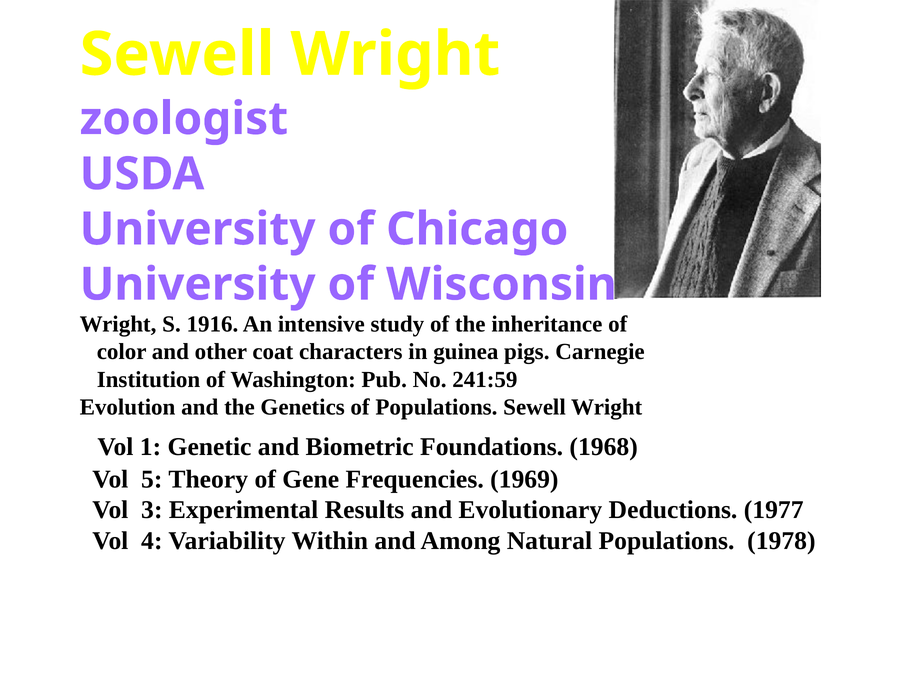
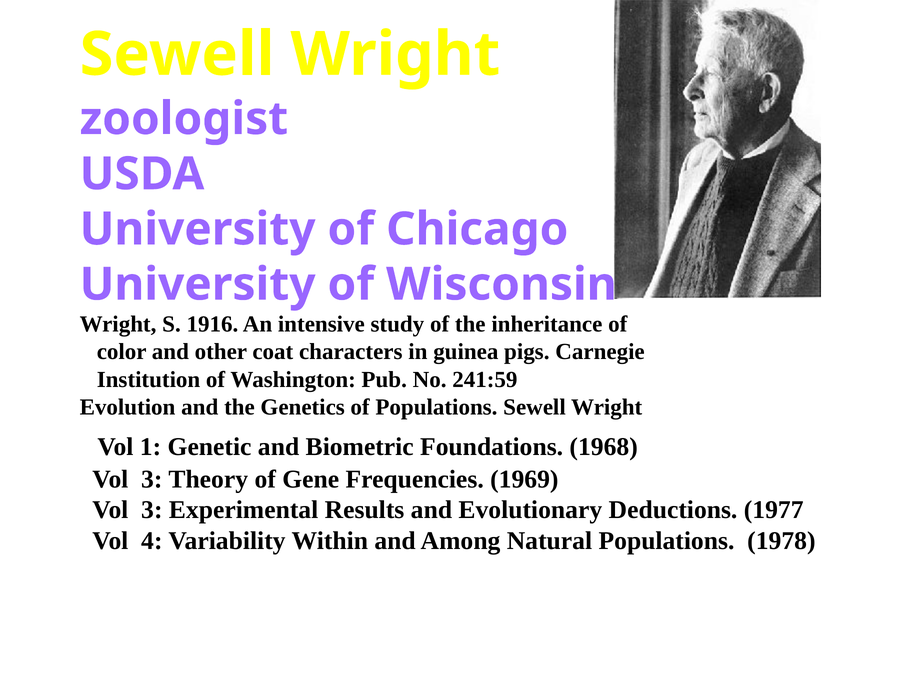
5 at (152, 480): 5 -> 3
